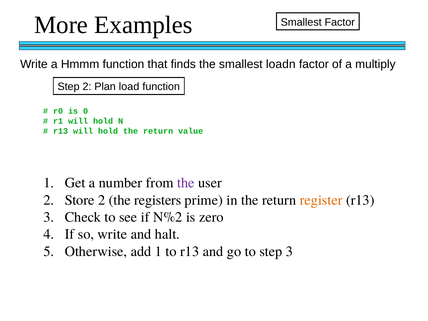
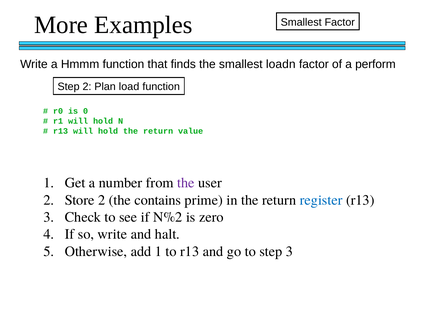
multiply: multiply -> perform
registers: registers -> contains
register colour: orange -> blue
